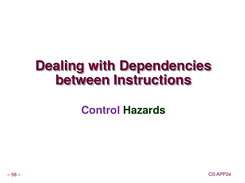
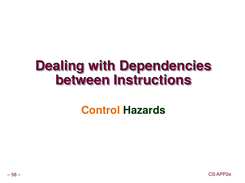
Control colour: purple -> orange
